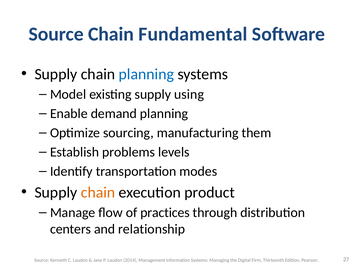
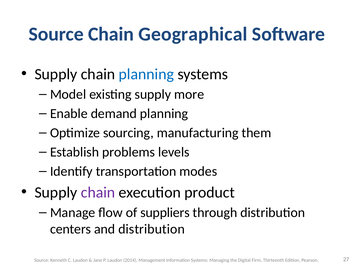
Fundamental: Fundamental -> Geographical
using: using -> more
chain at (98, 193) colour: orange -> purple
practices: practices -> suppliers
and relationship: relationship -> distribution
